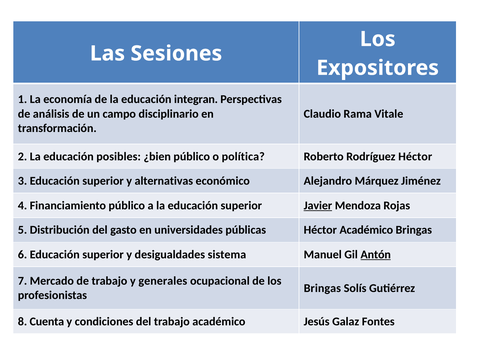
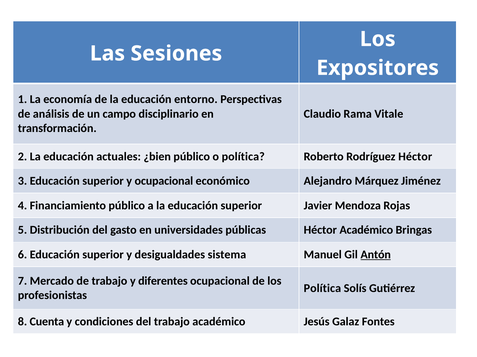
integran: integran -> entorno
posibles: posibles -> actuales
y alternativas: alternativas -> ocupacional
Javier underline: present -> none
generales: generales -> diferentes
Bringas at (322, 289): Bringas -> Política
